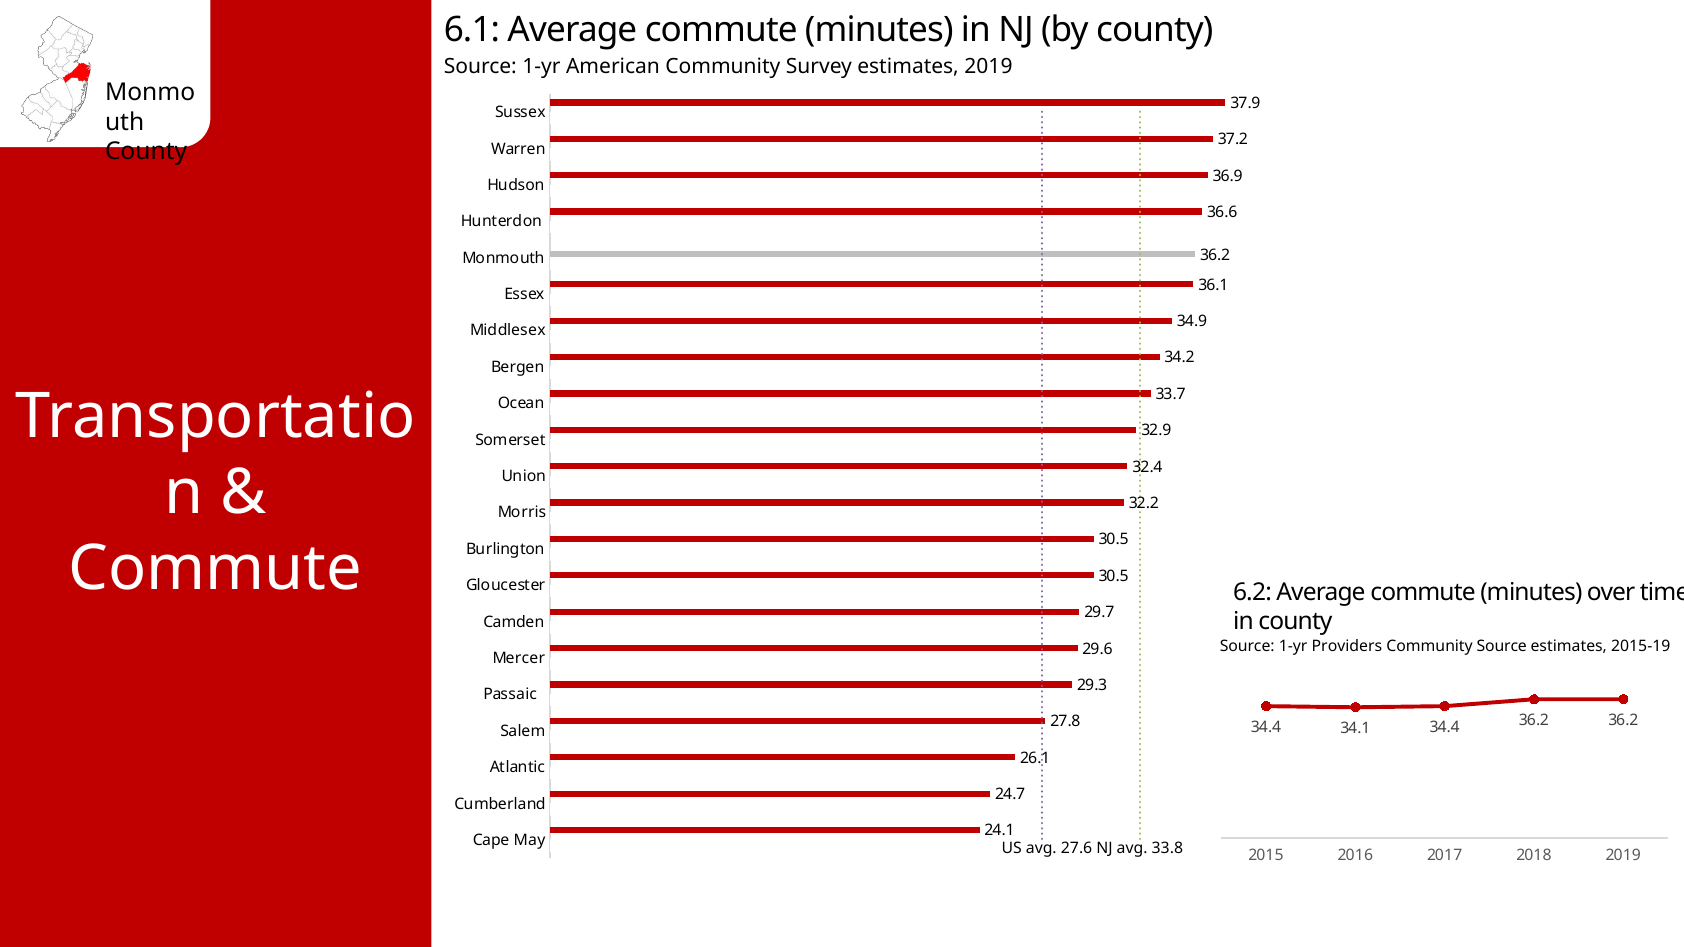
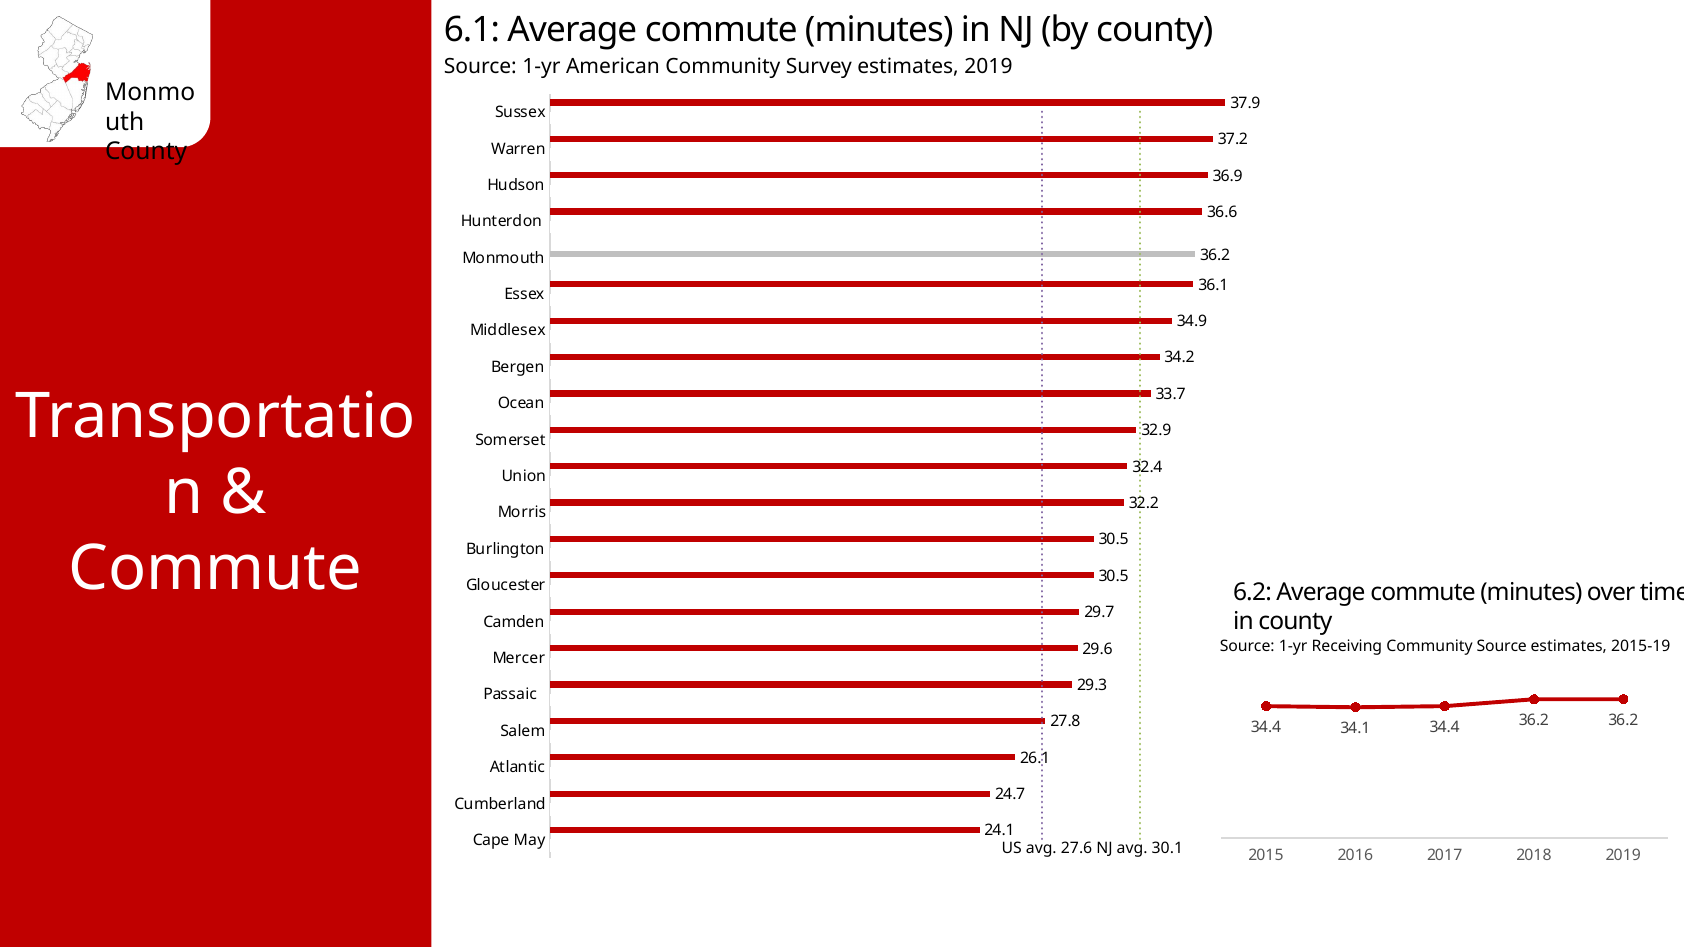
Providers: Providers -> Receiving
33.8: 33.8 -> 30.1
